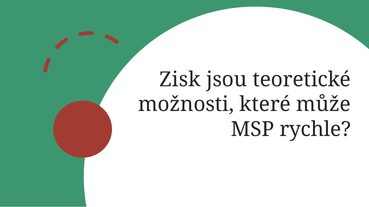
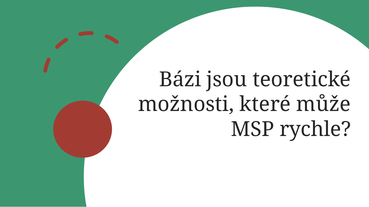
Zisk: Zisk -> Bázi
